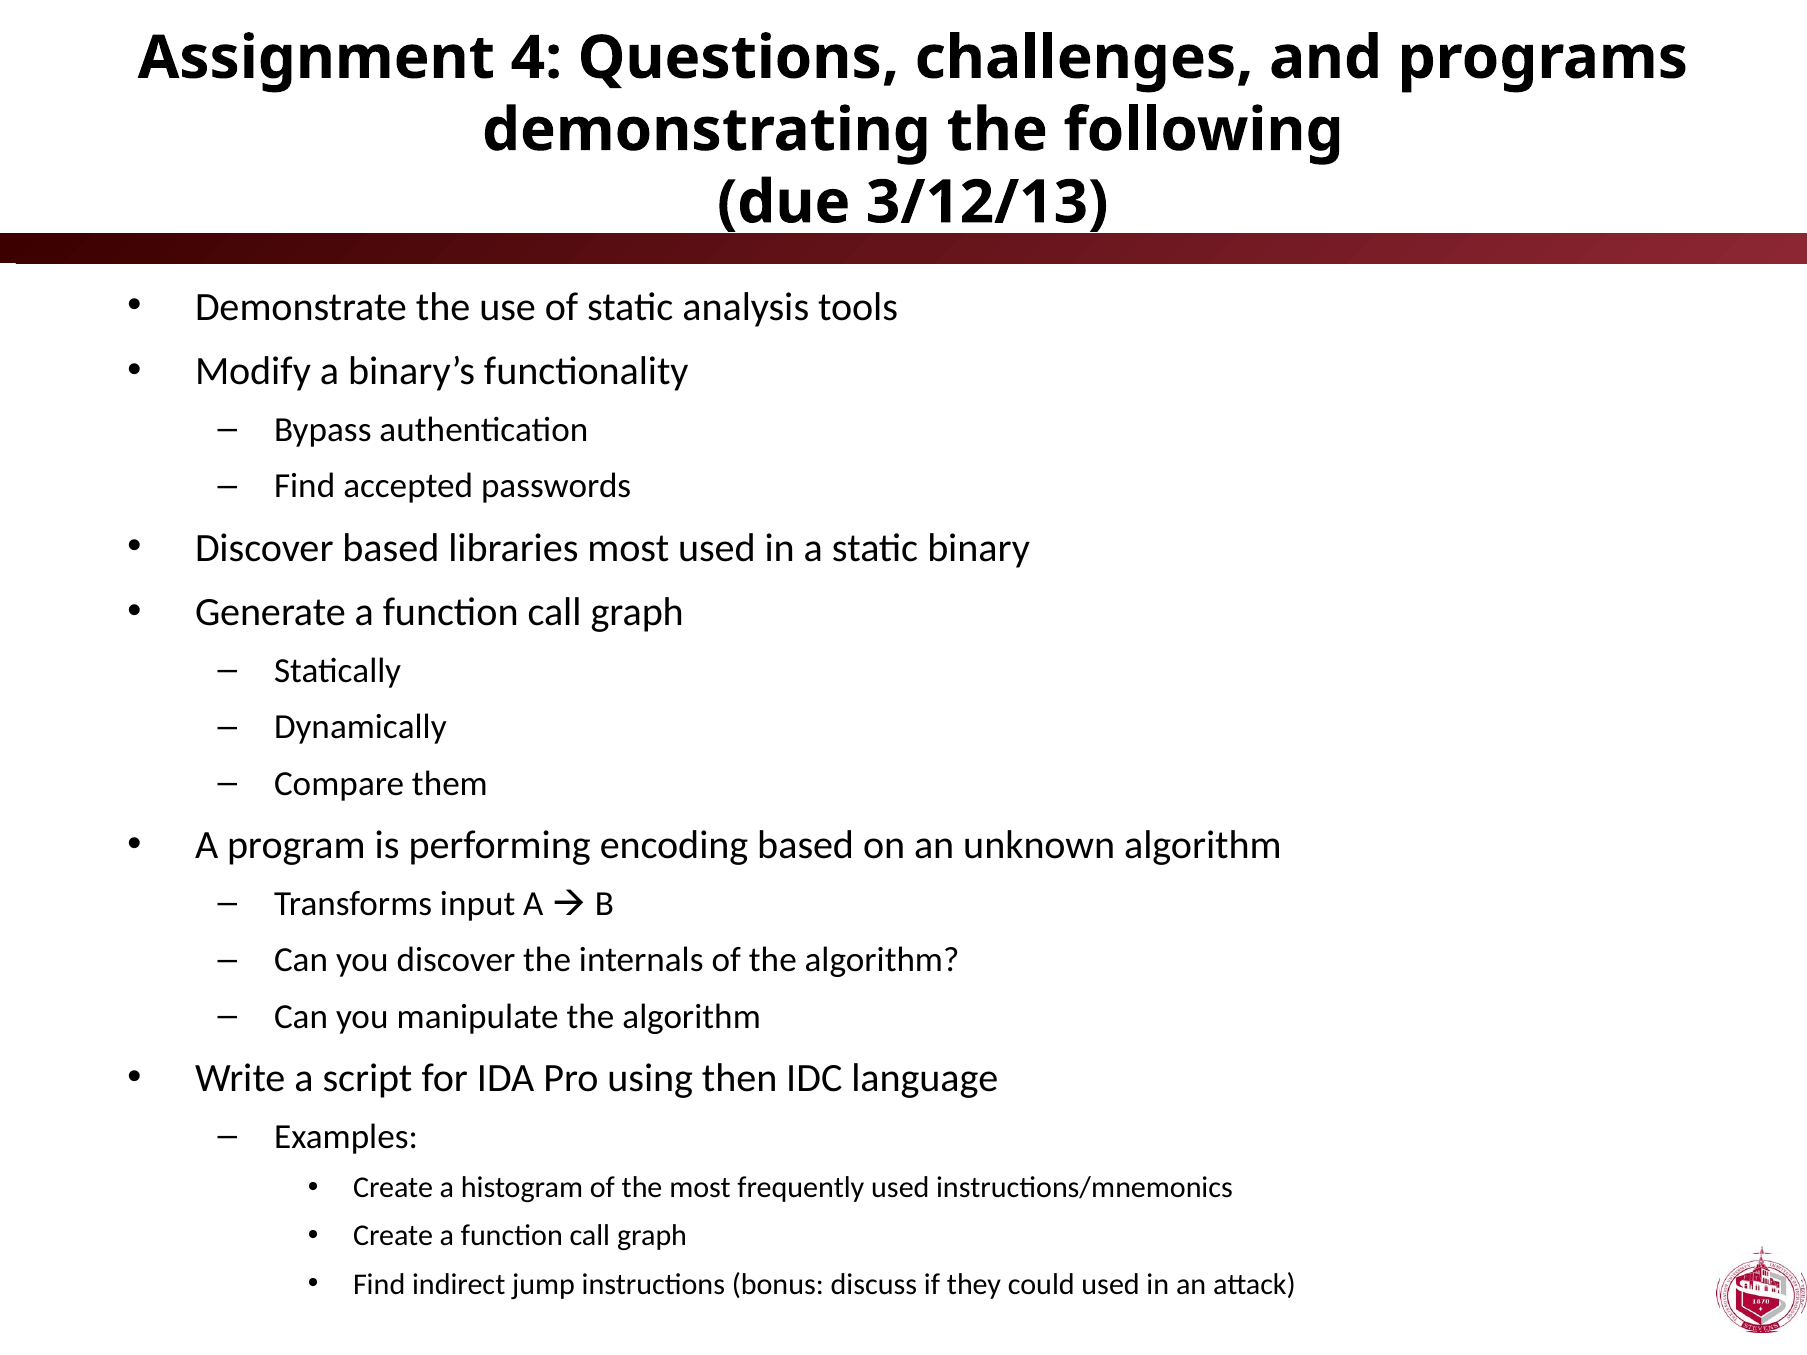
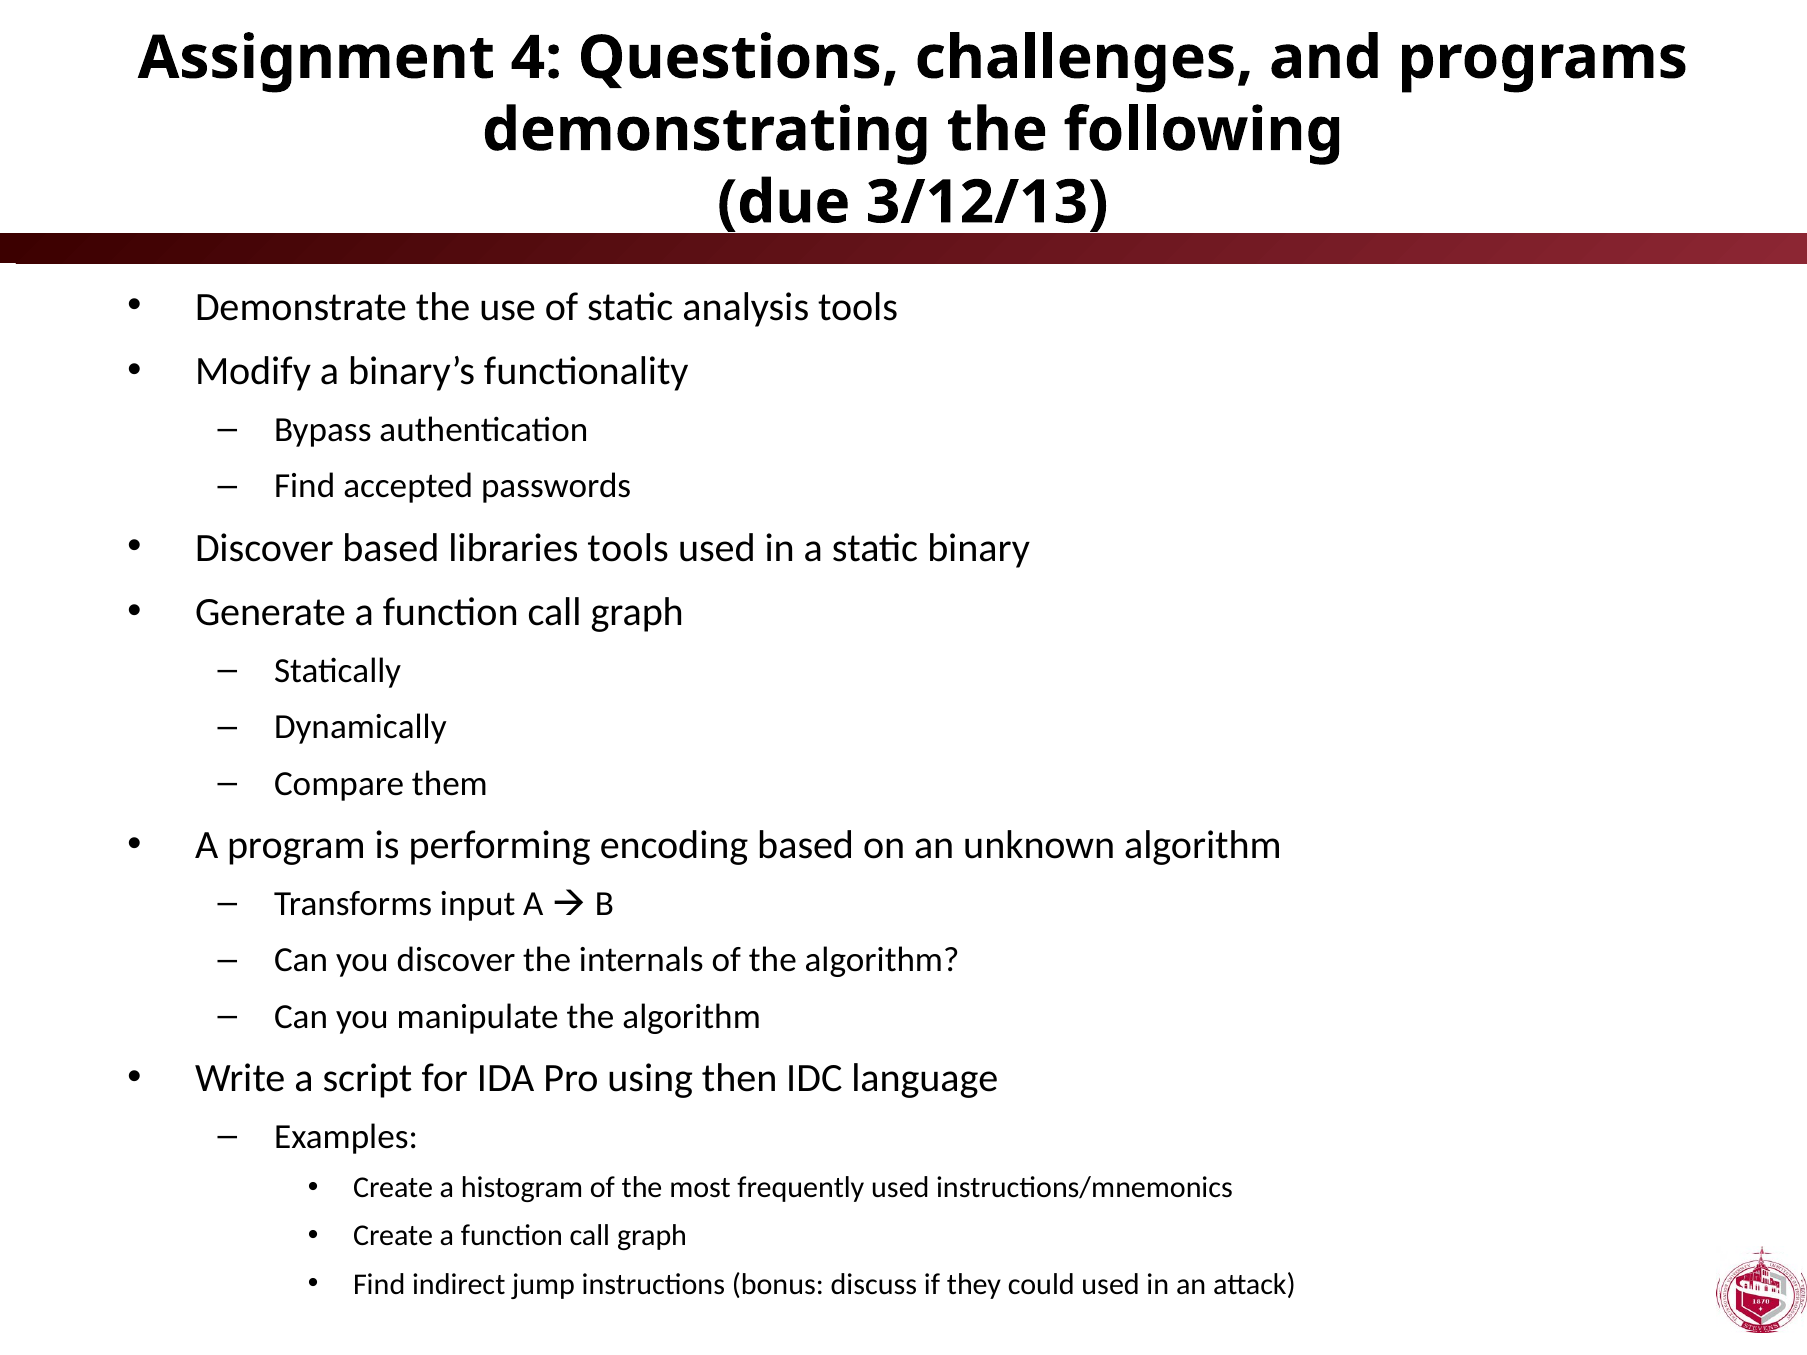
libraries most: most -> tools
